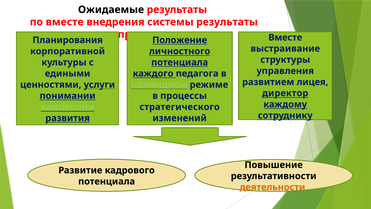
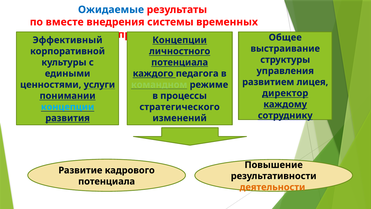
Ожидаемые colour: black -> blue
системы результаты: результаты -> временных
Вместе at (285, 37): Вместе -> Общее
Планирования: Планирования -> Эффективный
Положение at (180, 40): Положение -> Концепции
концепции at (68, 107) colour: light green -> light blue
